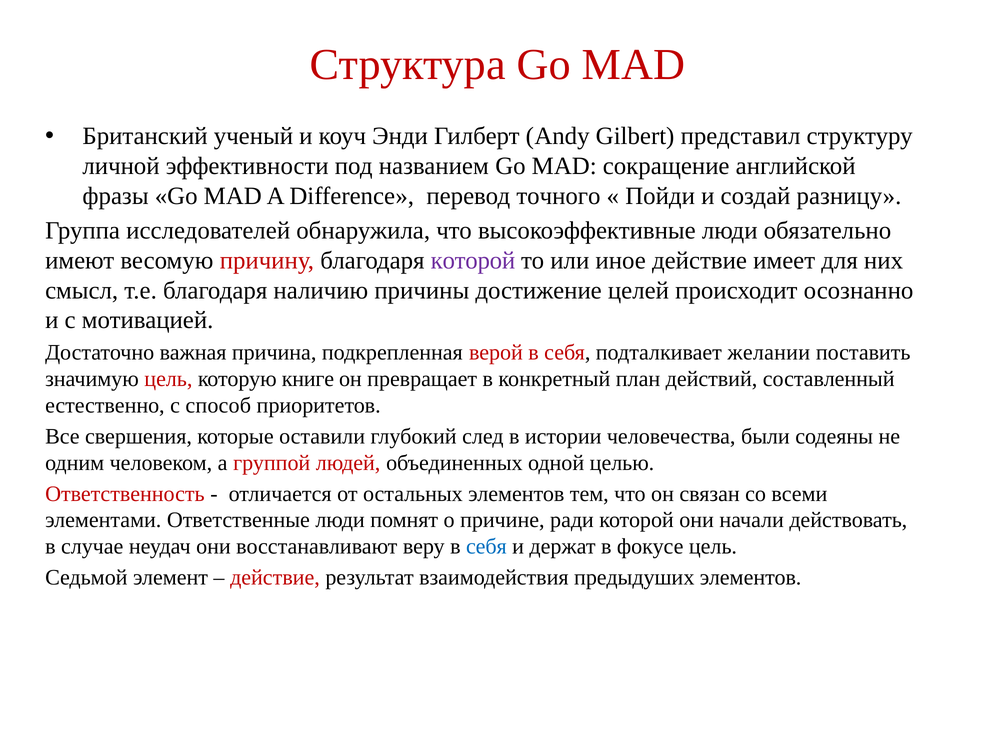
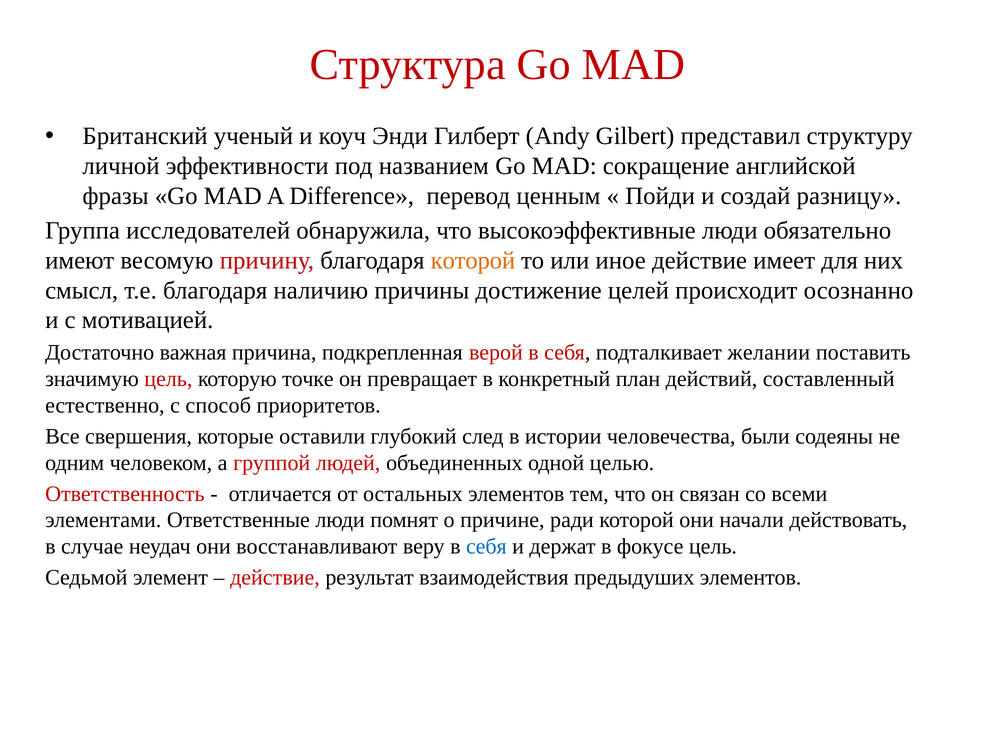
точного: точного -> ценным
которой at (473, 261) colour: purple -> orange
книге: книге -> точке
